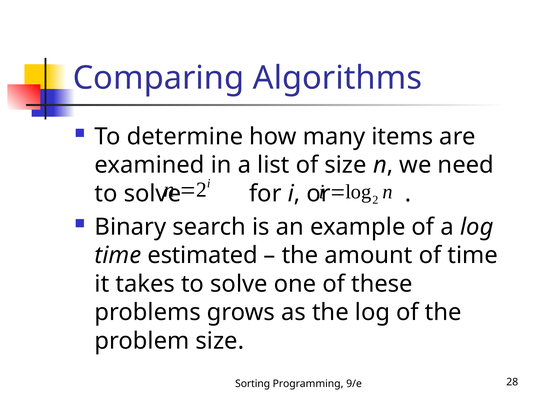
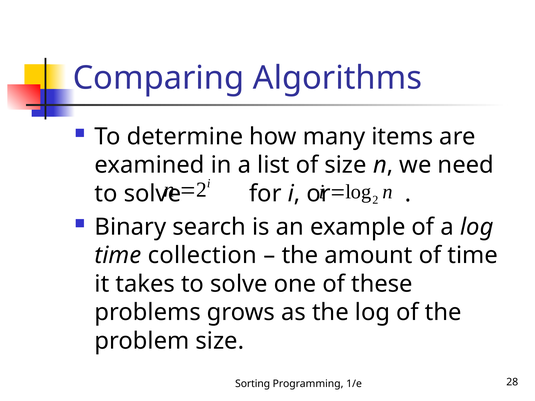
estimated: estimated -> collection
9/e: 9/e -> 1/e
